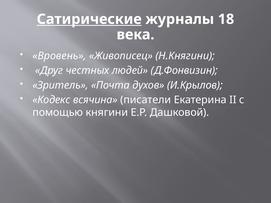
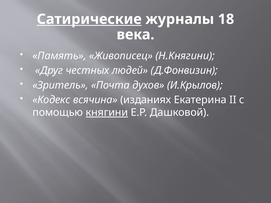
Вровень: Вровень -> Память
писатели: писатели -> изданиях
княгини underline: none -> present
